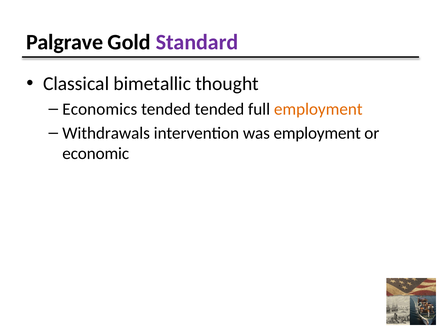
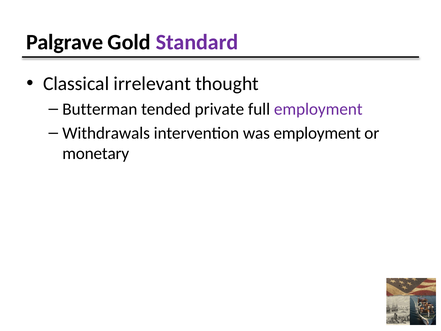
bimetallic: bimetallic -> irrelevant
Economics: Economics -> Butterman
tended tended: tended -> private
employment at (318, 109) colour: orange -> purple
economic: economic -> monetary
